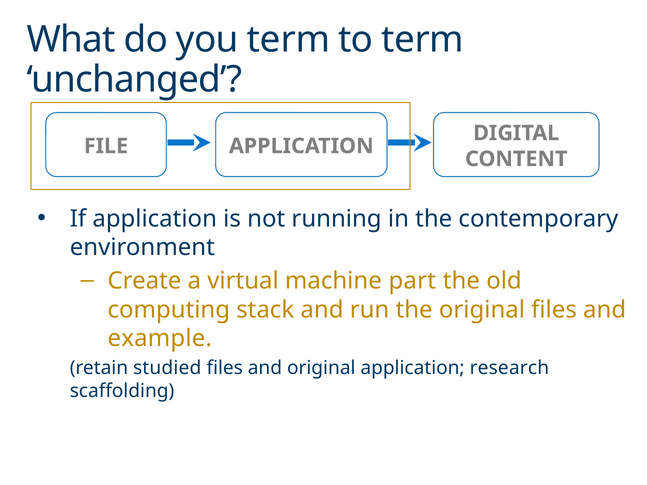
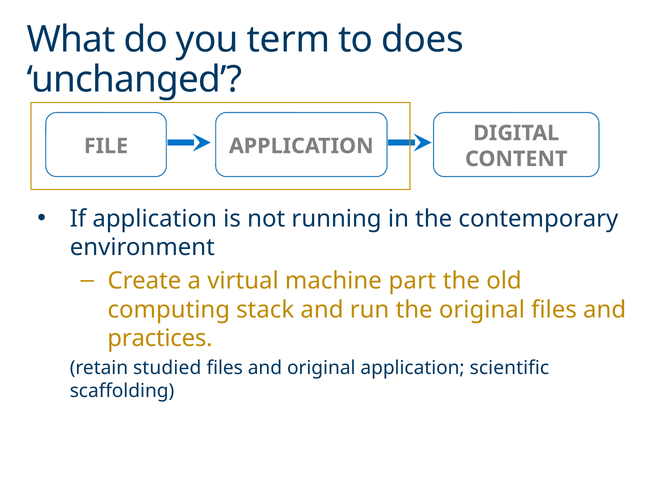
to term: term -> does
example: example -> practices
research: research -> scientific
